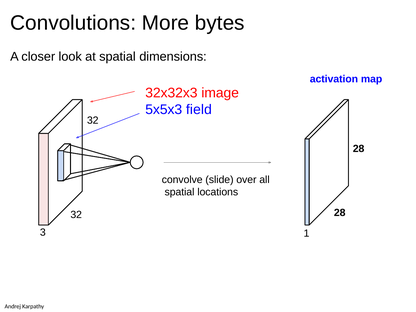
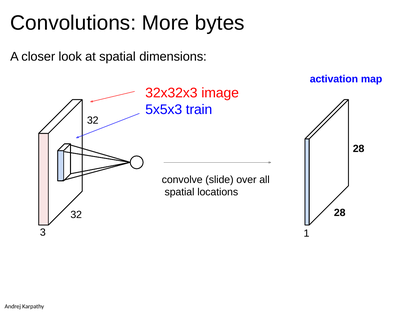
field: field -> train
